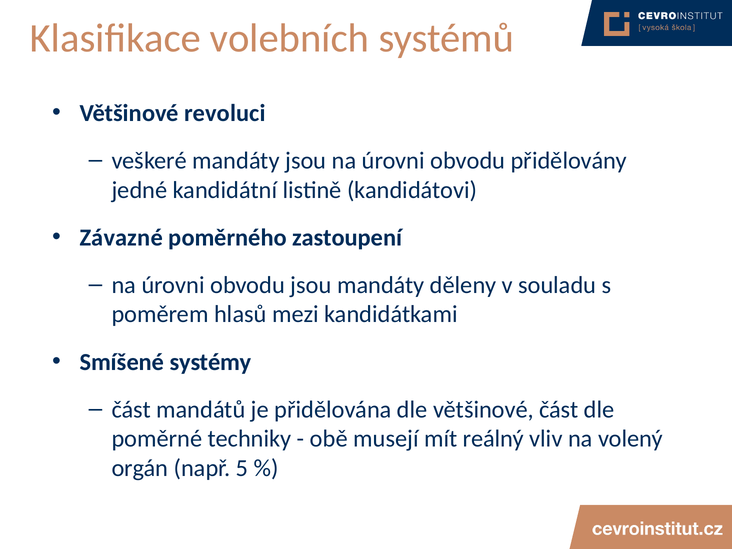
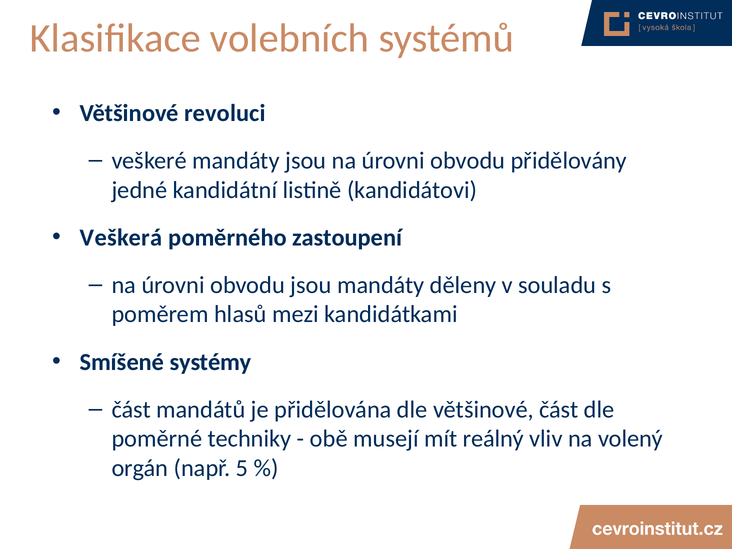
Závazné: Závazné -> Veškerá
